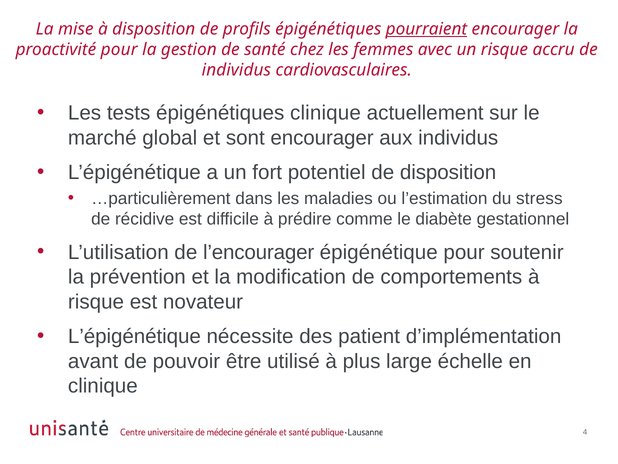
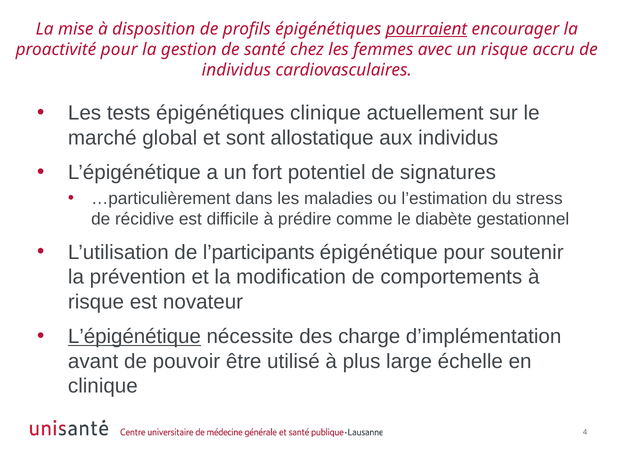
sont encourager: encourager -> allostatique
de disposition: disposition -> signatures
l’encourager: l’encourager -> l’participants
L’épigénétique at (134, 336) underline: none -> present
patient: patient -> charge
